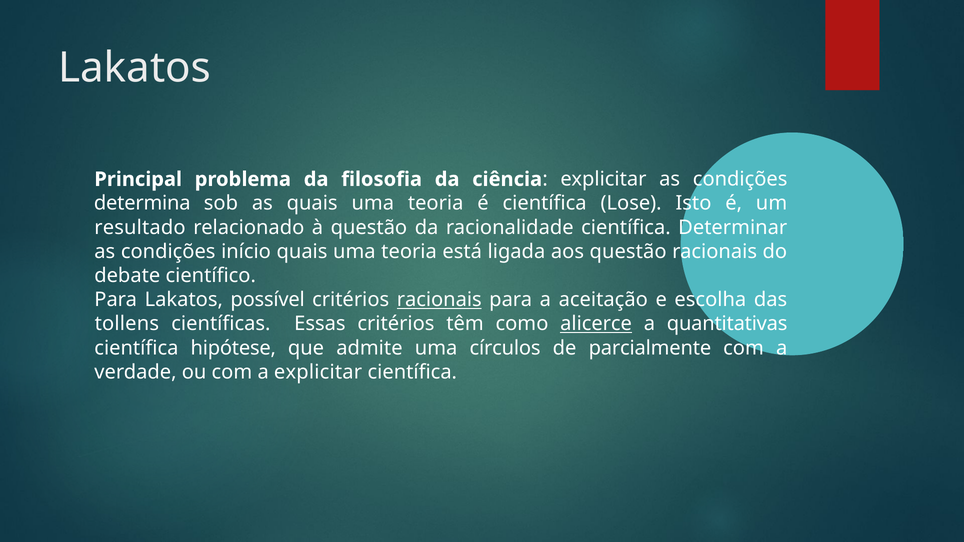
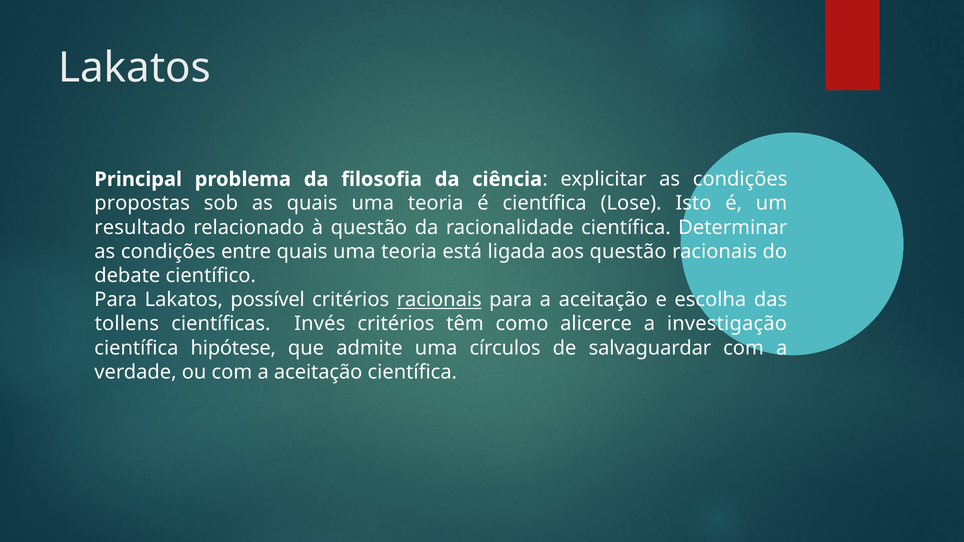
determina: determina -> propostas
início: início -> entre
Essas: Essas -> Invés
alicerce underline: present -> none
quantitativas: quantitativas -> investigação
parcialmente: parcialmente -> salvaguardar
com a explicitar: explicitar -> aceitação
